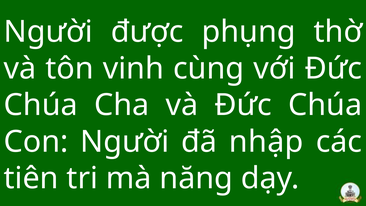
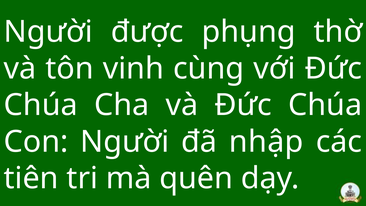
năng: năng -> quên
